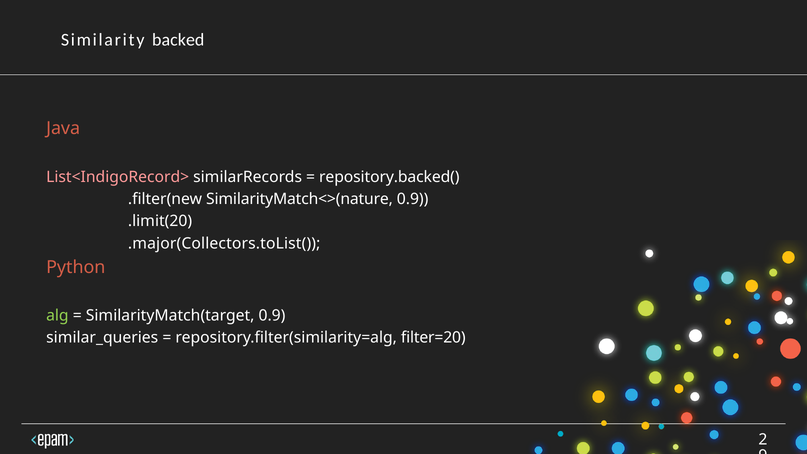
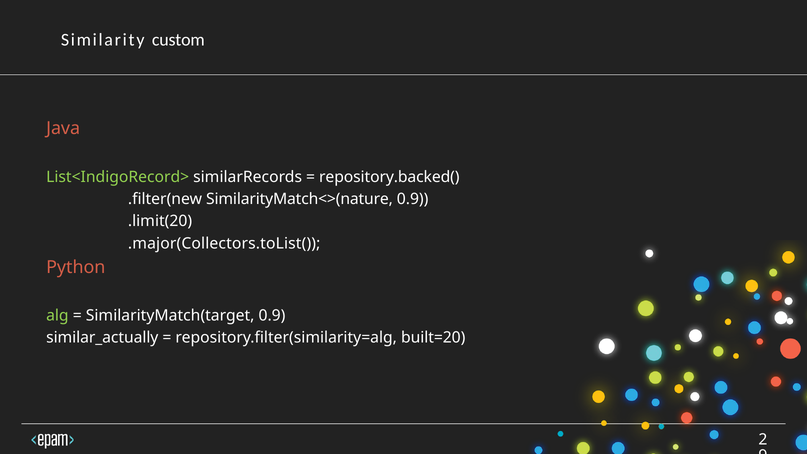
backed: backed -> custom
List<IndigoRecord> colour: pink -> light green
similar_queries: similar_queries -> similar_actually
filter=20: filter=20 -> built=20
